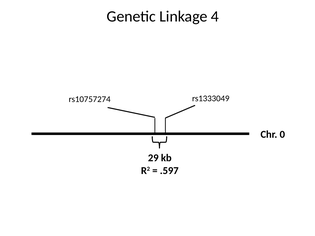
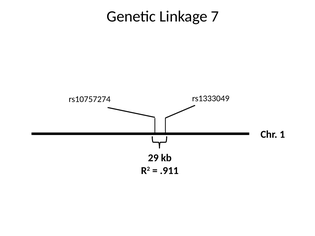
4: 4 -> 7
0: 0 -> 1
.597: .597 -> .911
